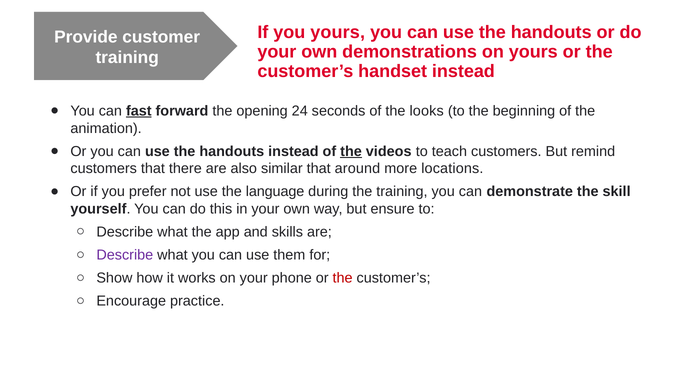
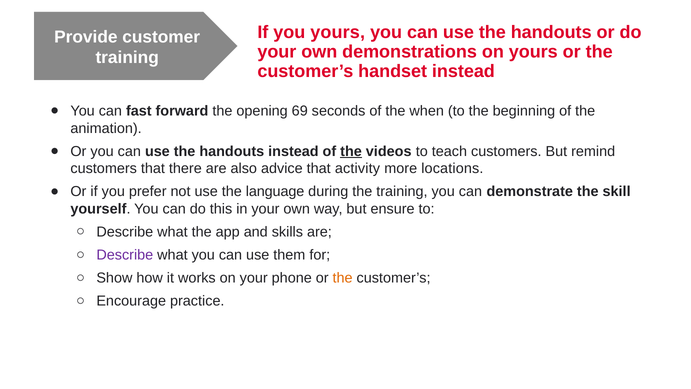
fast underline: present -> none
24: 24 -> 69
looks: looks -> when
similar: similar -> advice
around: around -> activity
the at (343, 278) colour: red -> orange
